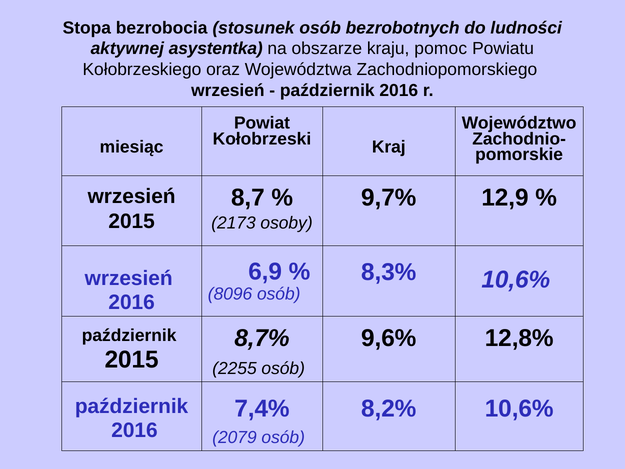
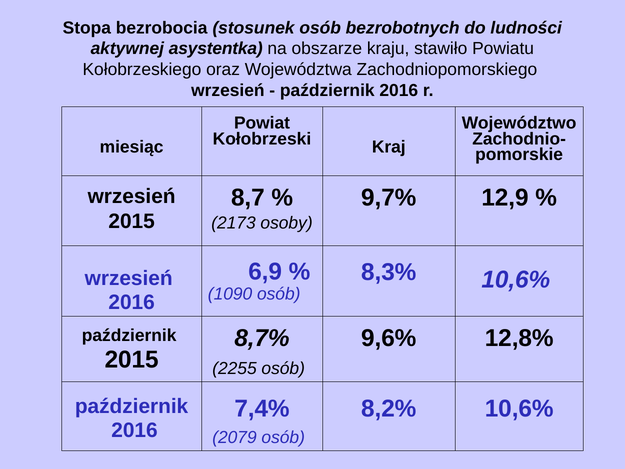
pomoc: pomoc -> stawiło
8096: 8096 -> 1090
